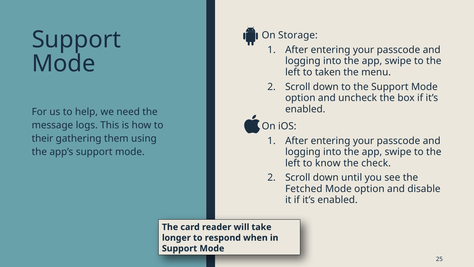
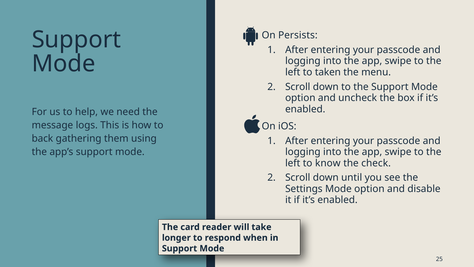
Storage: Storage -> Persists
their: their -> back
Fetched: Fetched -> Settings
